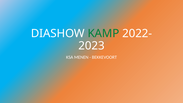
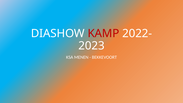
KAMP colour: green -> red
